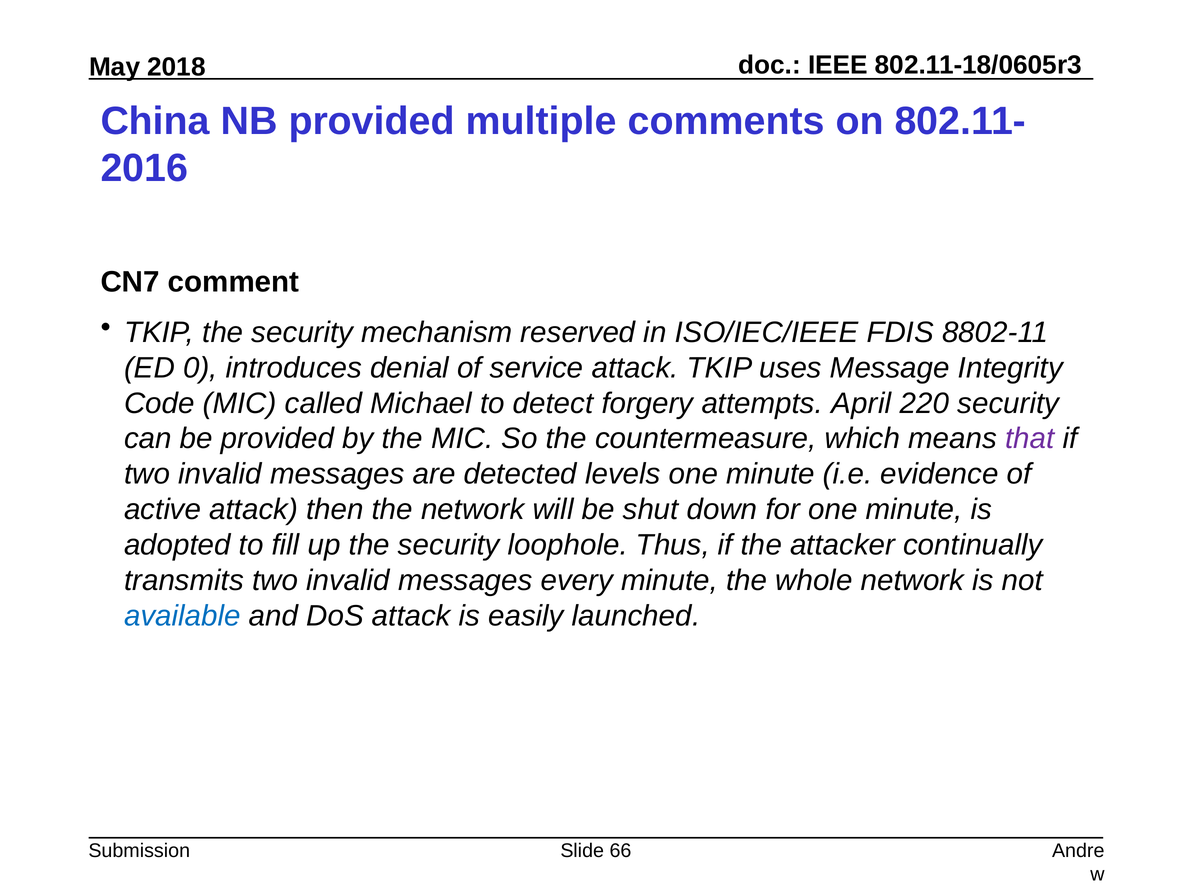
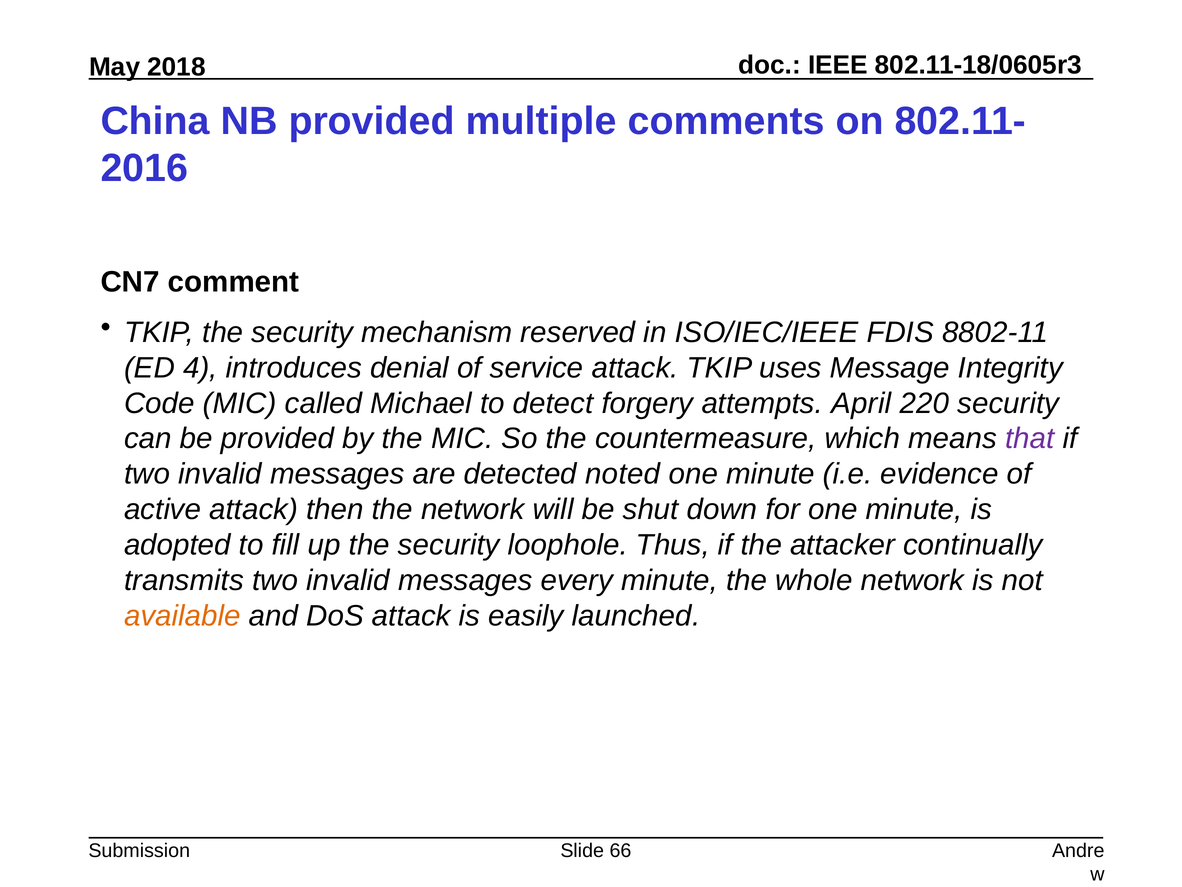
0: 0 -> 4
levels: levels -> noted
available colour: blue -> orange
